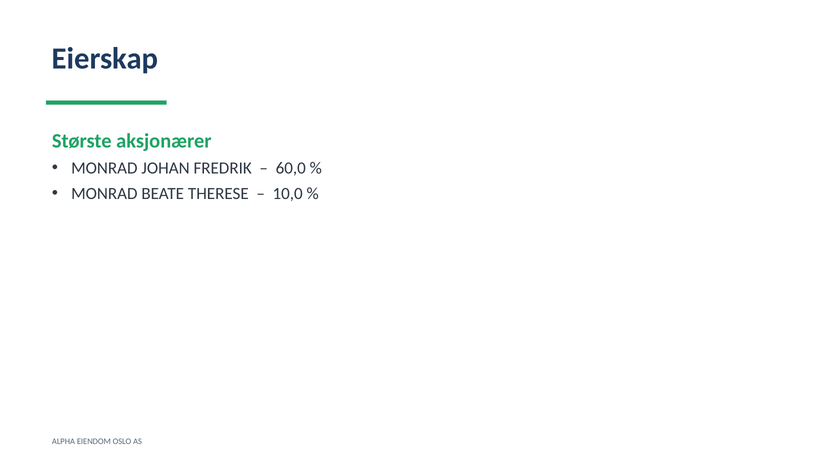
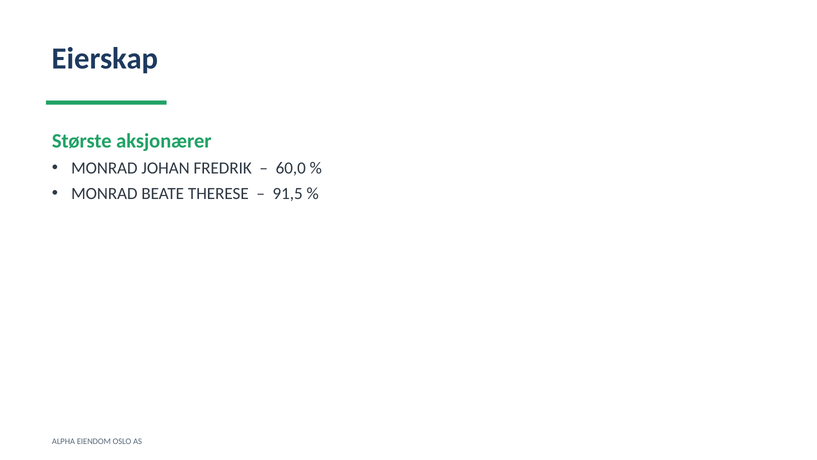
10,0: 10,0 -> 91,5
